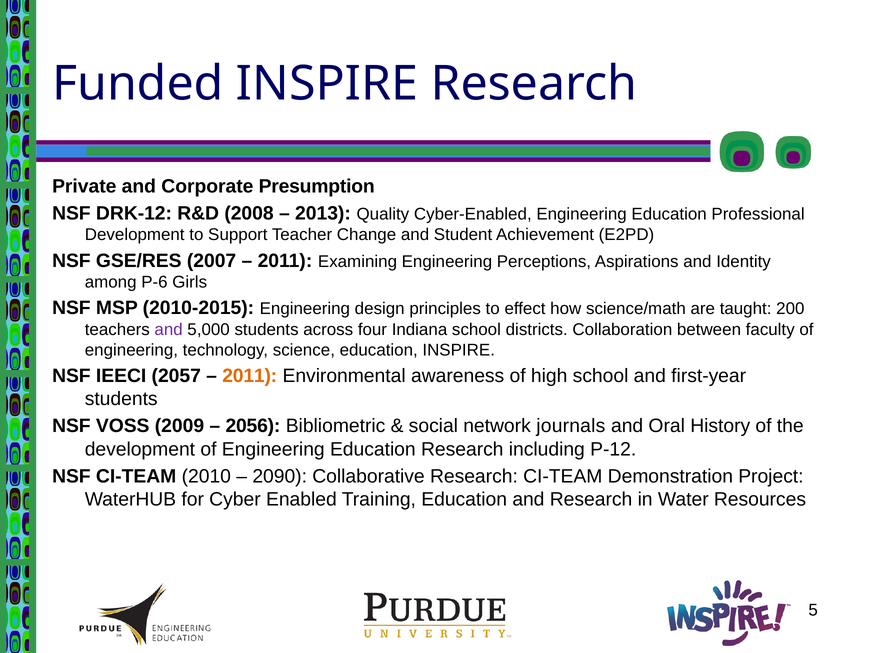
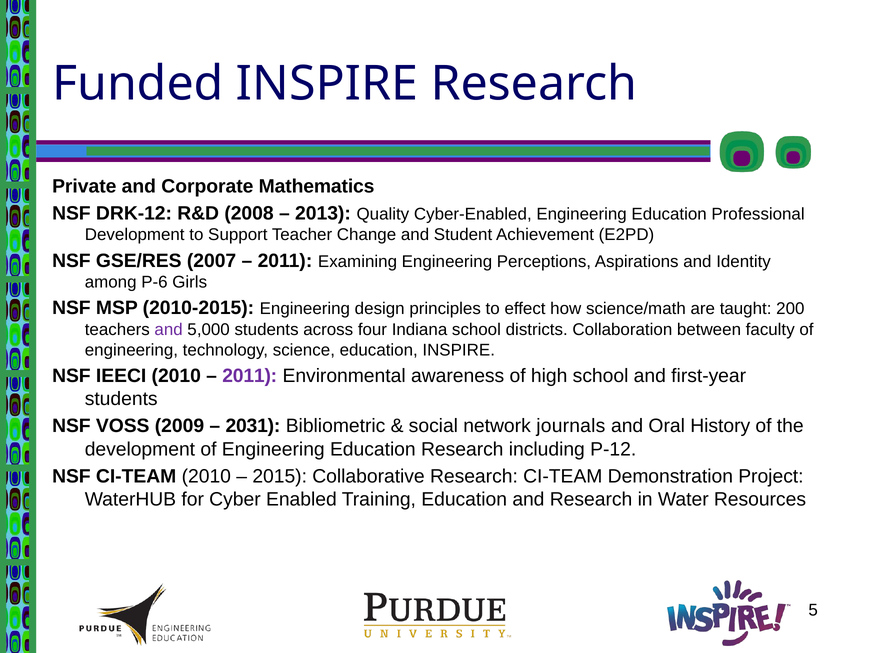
Presumption: Presumption -> Mathematics
IEECI 2057: 2057 -> 2010
2011 at (250, 376) colour: orange -> purple
2056: 2056 -> 2031
2090: 2090 -> 2015
